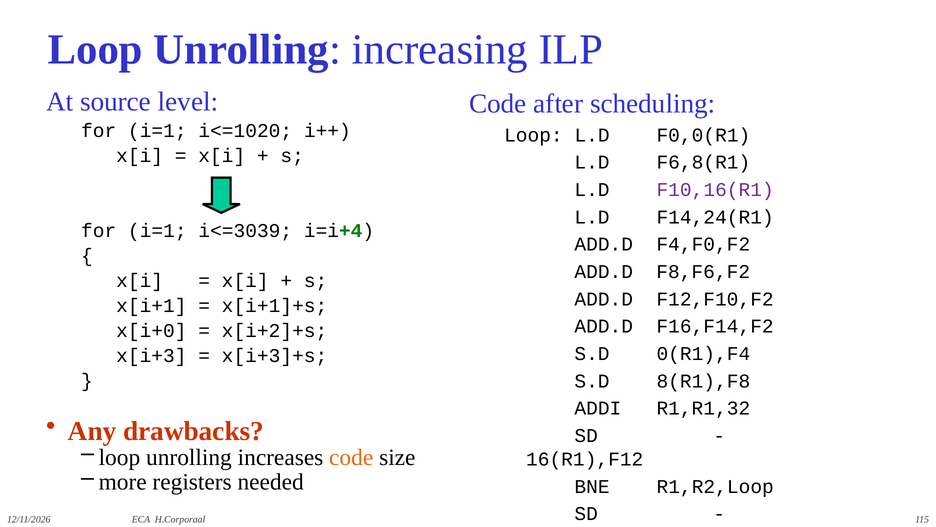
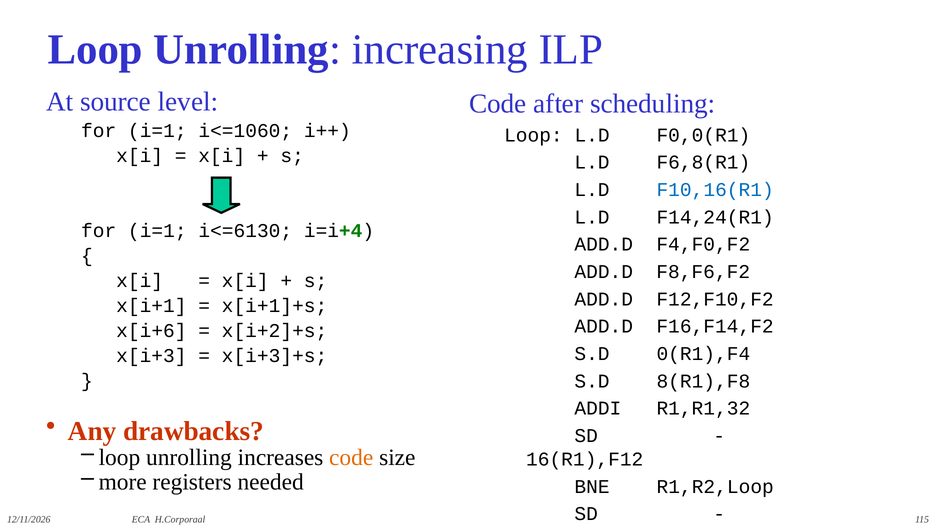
i<=1020: i<=1020 -> i<=1060
F10,16(R1 colour: purple -> blue
i<=3039: i<=3039 -> i<=6130
x[i+0: x[i+0 -> x[i+6
